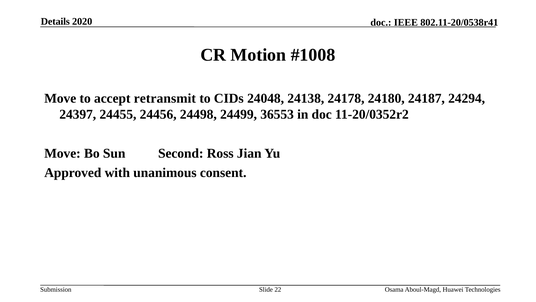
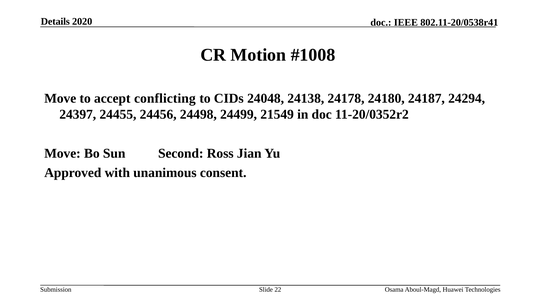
retransmit: retransmit -> conflicting
36553: 36553 -> 21549
